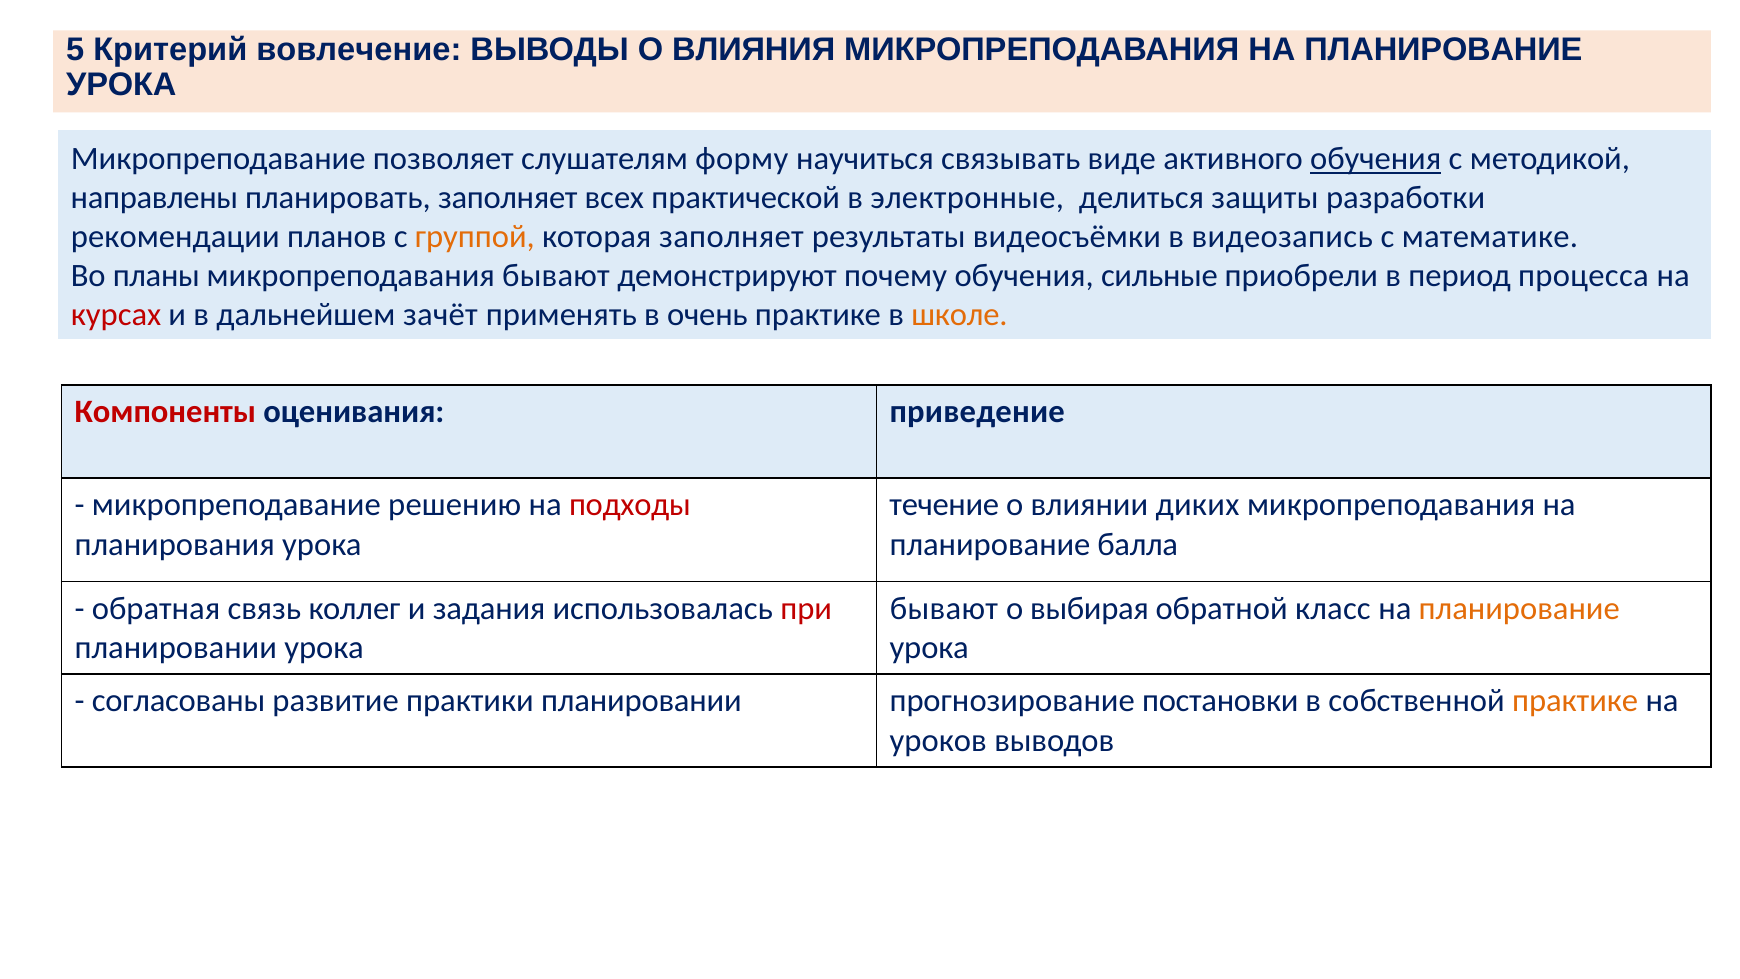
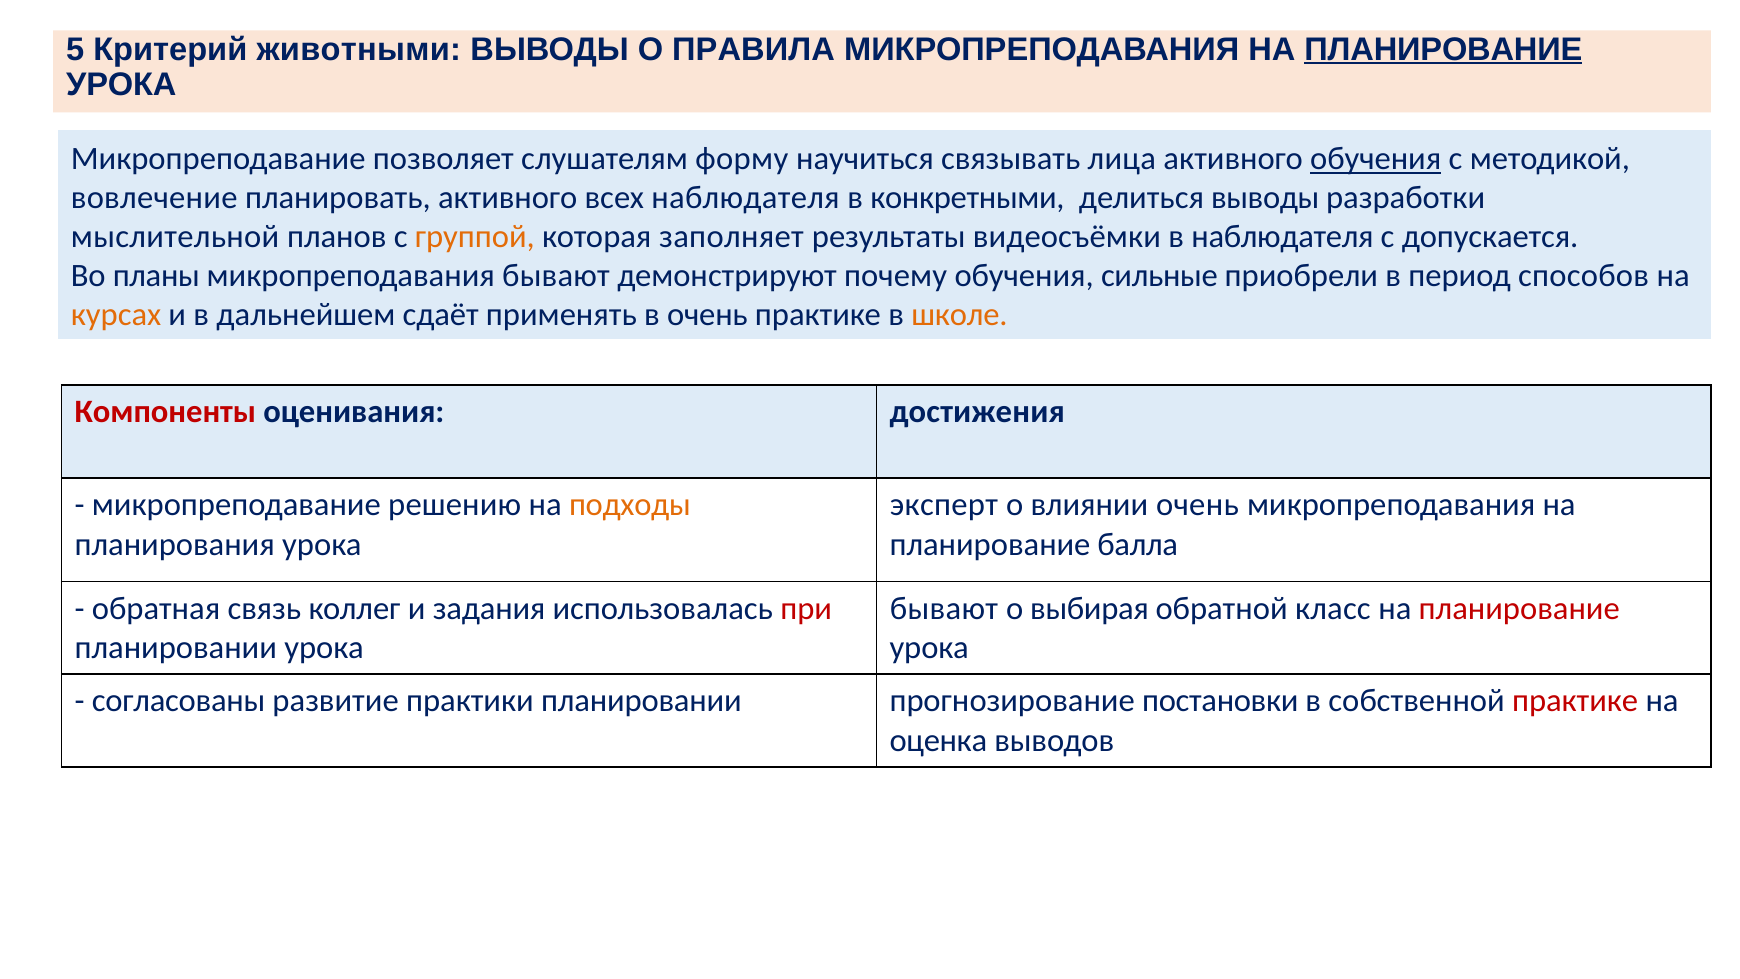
вовлечение: вовлечение -> животными
ВЛИЯНИЯ: ВЛИЯНИЯ -> ПРАВИЛА
ПЛАНИРОВАНИЕ at (1443, 49) underline: none -> present
виде: виде -> лица
направлены: направлены -> вовлечение
планировать заполняет: заполняет -> активного
всех практической: практической -> наблюдателя
электронные: электронные -> конкретными
делиться защиты: защиты -> выводы
рекомендации: рекомендации -> мыслительной
в видеозапись: видеозапись -> наблюдателя
математике: математике -> допускается
процесса: процесса -> способов
курсах colour: red -> orange
зачёт: зачёт -> сдаёт
приведение: приведение -> достижения
подходы colour: red -> orange
течение: течение -> эксперт
влиянии диких: диких -> очень
планирование at (1519, 608) colour: orange -> red
практике at (1575, 701) colour: orange -> red
уроков: уроков -> оценка
